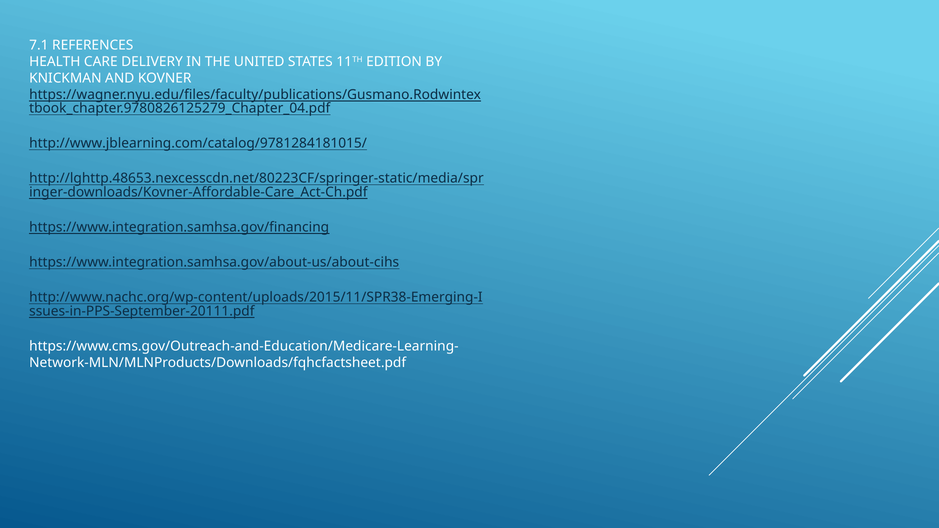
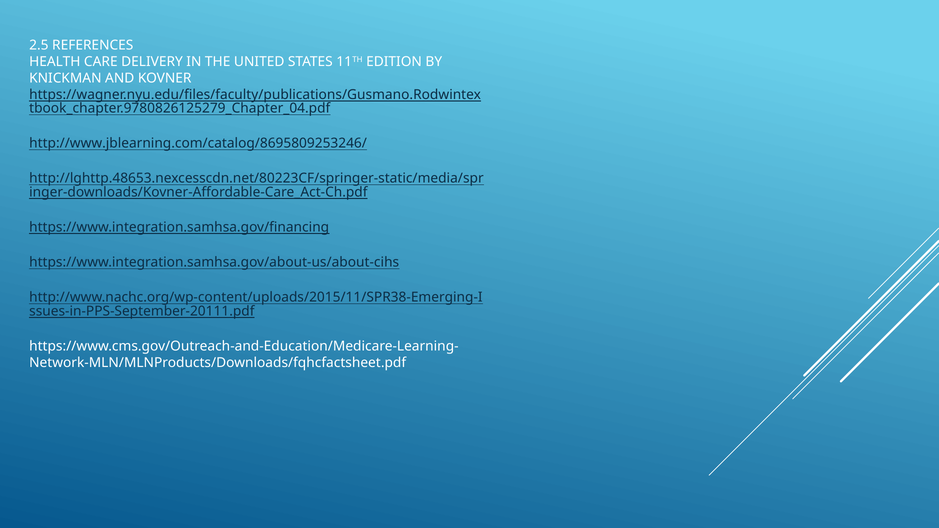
7.1: 7.1 -> 2.5
http://www.jblearning.com/catalog/9781284181015/: http://www.jblearning.com/catalog/9781284181015/ -> http://www.jblearning.com/catalog/8695809253246/
